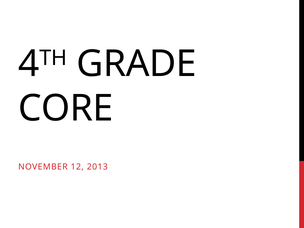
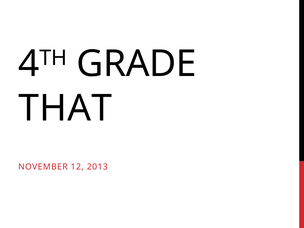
CORE: CORE -> THAT
